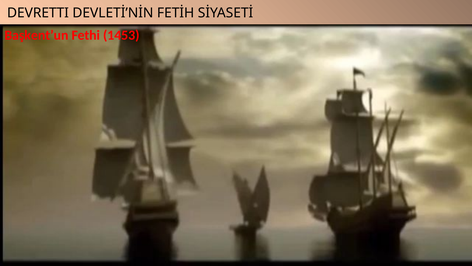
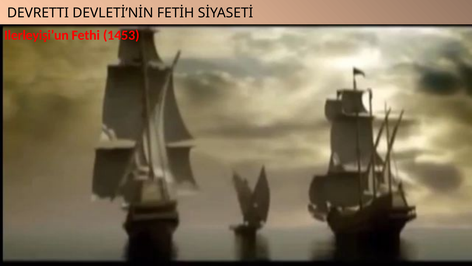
Başkent’un: Başkent’un -> Ilerleyişi’un
